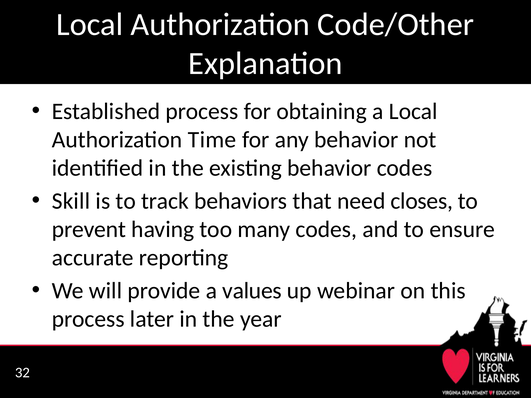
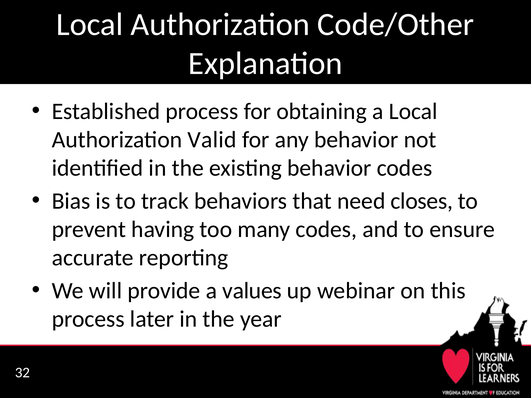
Time: Time -> Valid
Skill: Skill -> Bias
